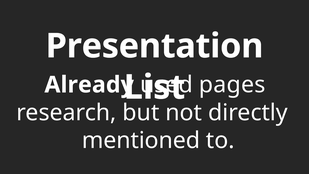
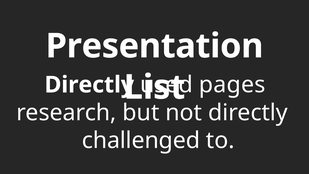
Already at (89, 85): Already -> Directly
mentioned: mentioned -> challenged
